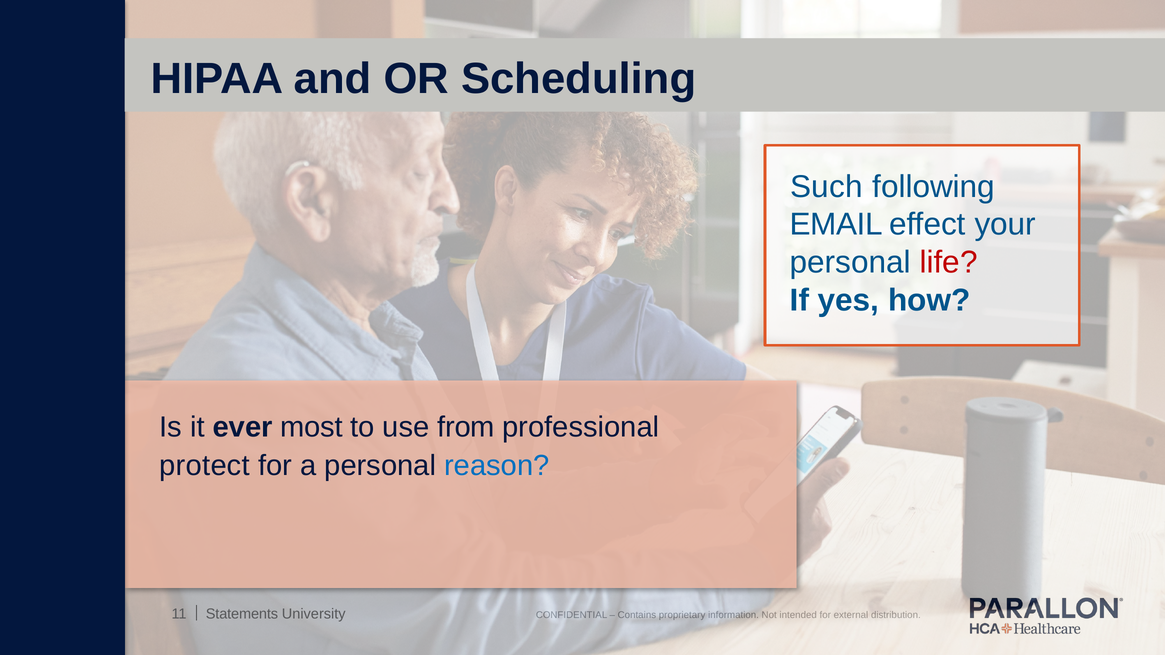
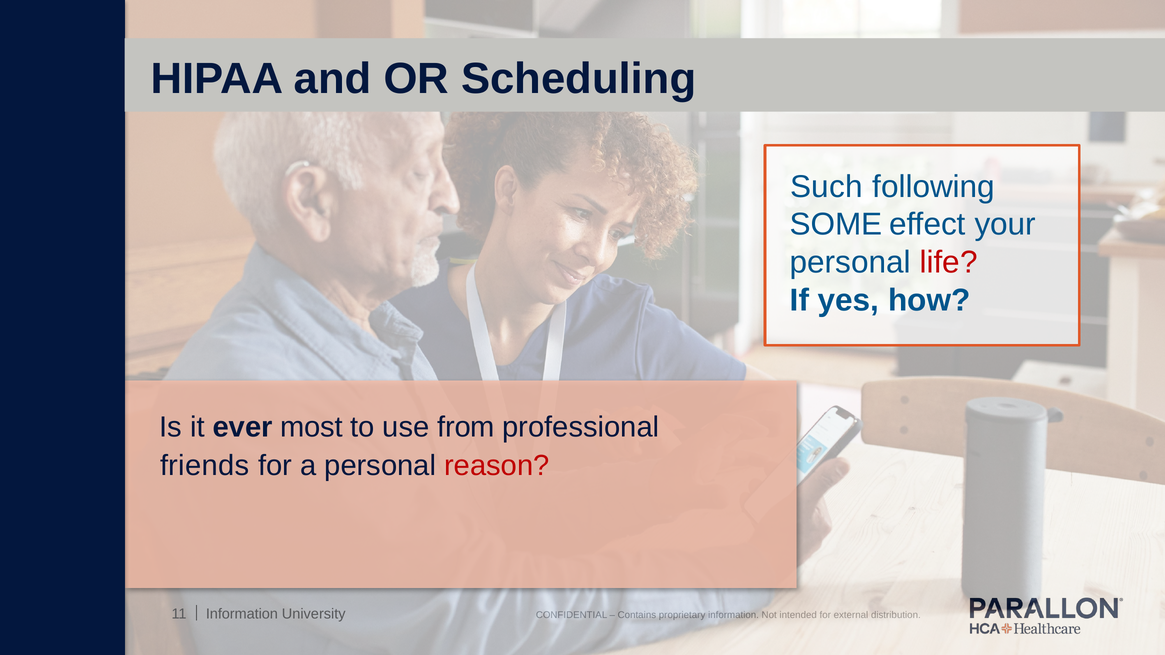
EMAIL: EMAIL -> SOME
protect: protect -> friends
reason colour: blue -> red
Statements at (242, 614): Statements -> Information
